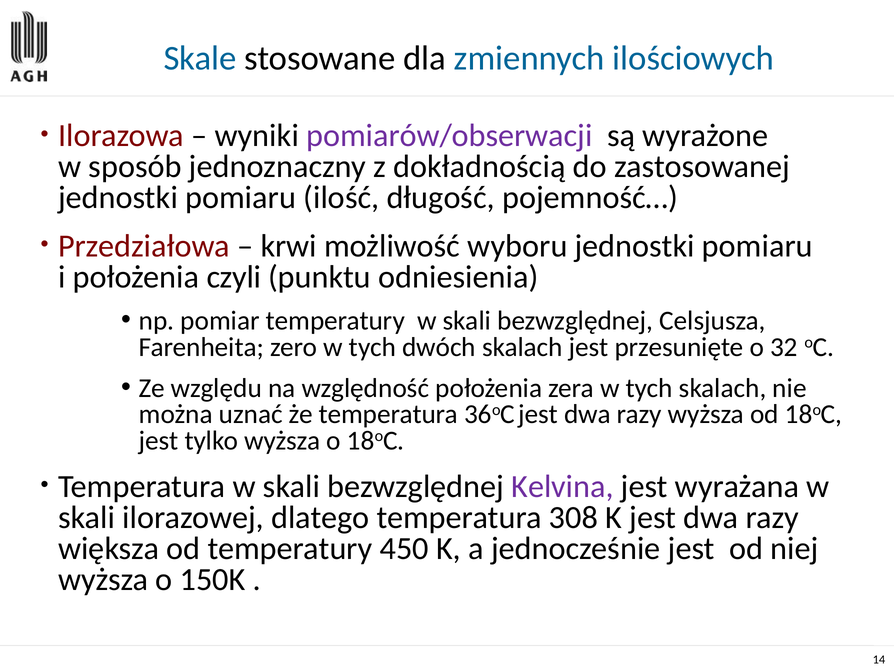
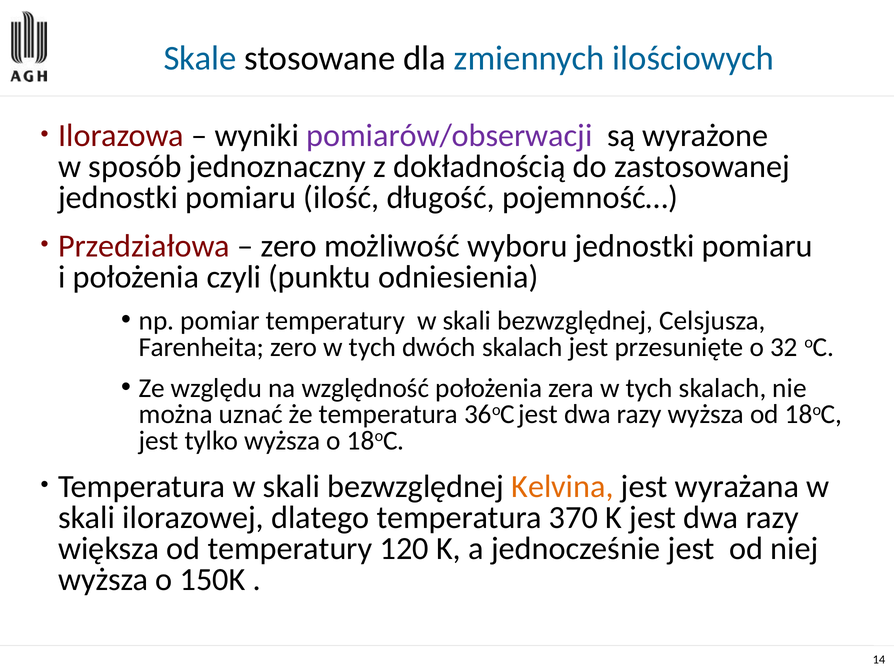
krwi at (289, 246): krwi -> zero
Kelvina colour: purple -> orange
308: 308 -> 370
450: 450 -> 120
